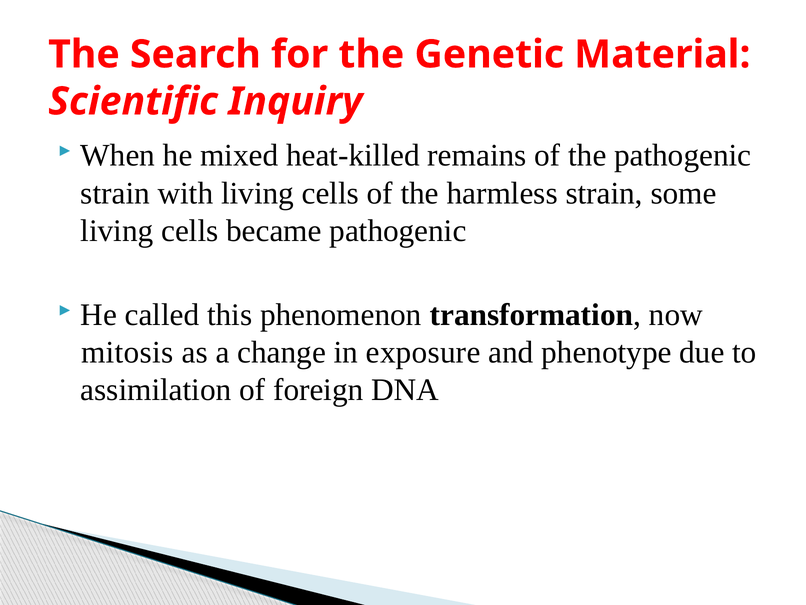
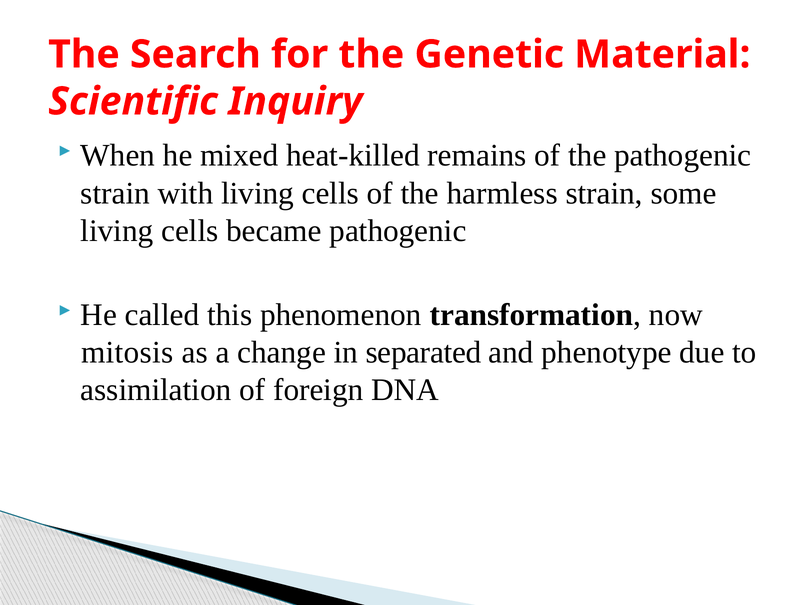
exposure: exposure -> separated
